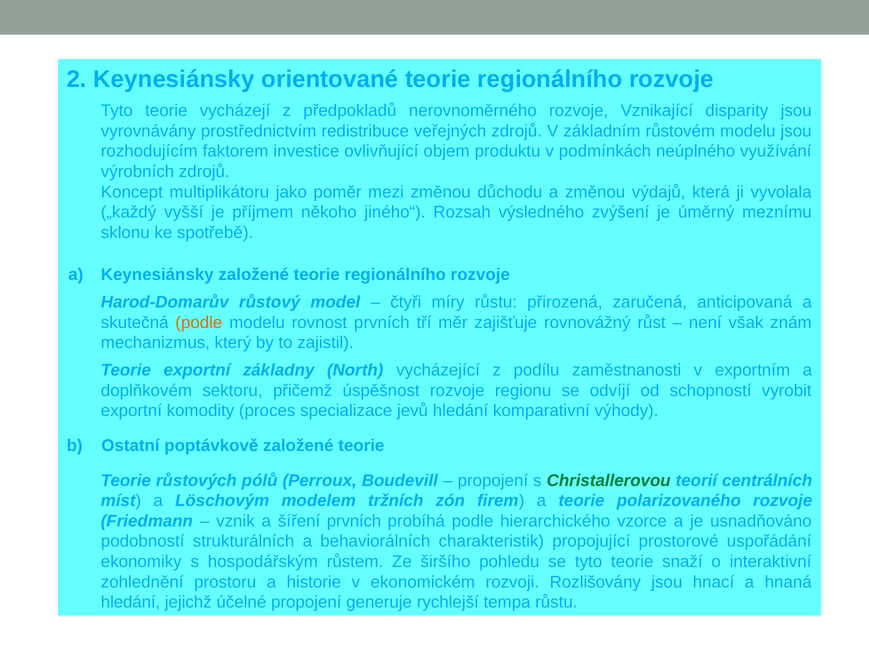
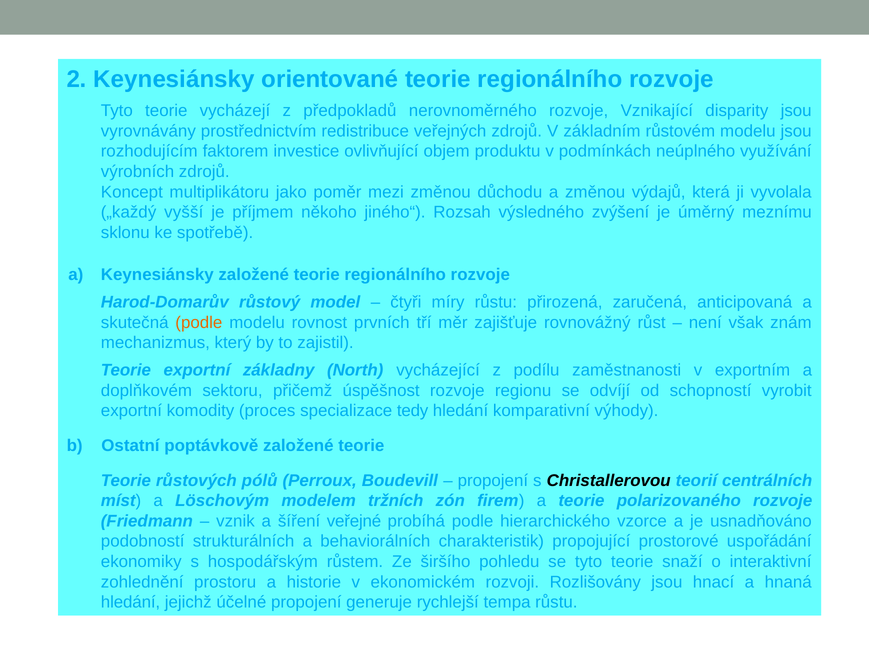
jevů: jevů -> tedy
Christallerovou colour: green -> black
šíření prvních: prvních -> veřejné
